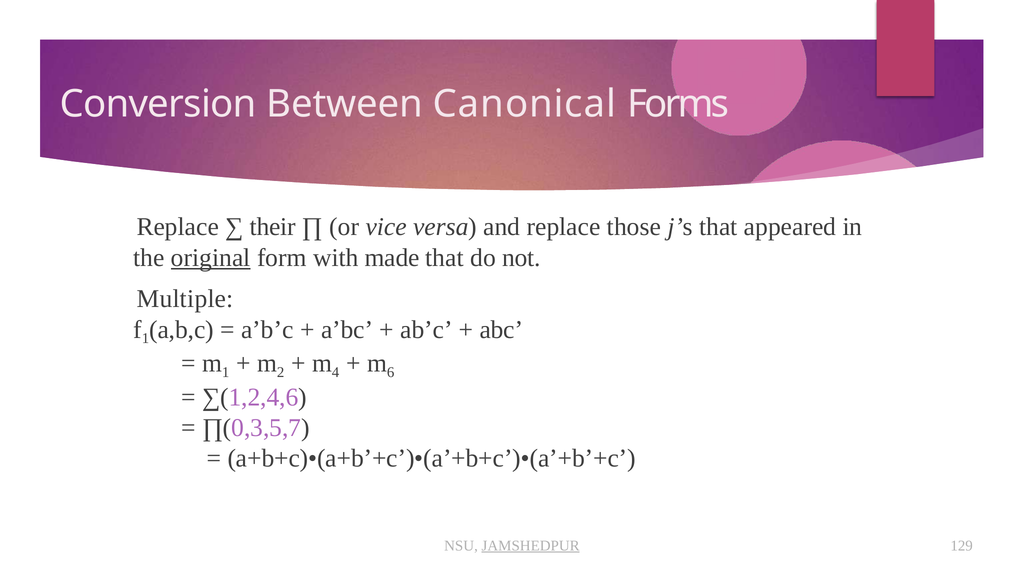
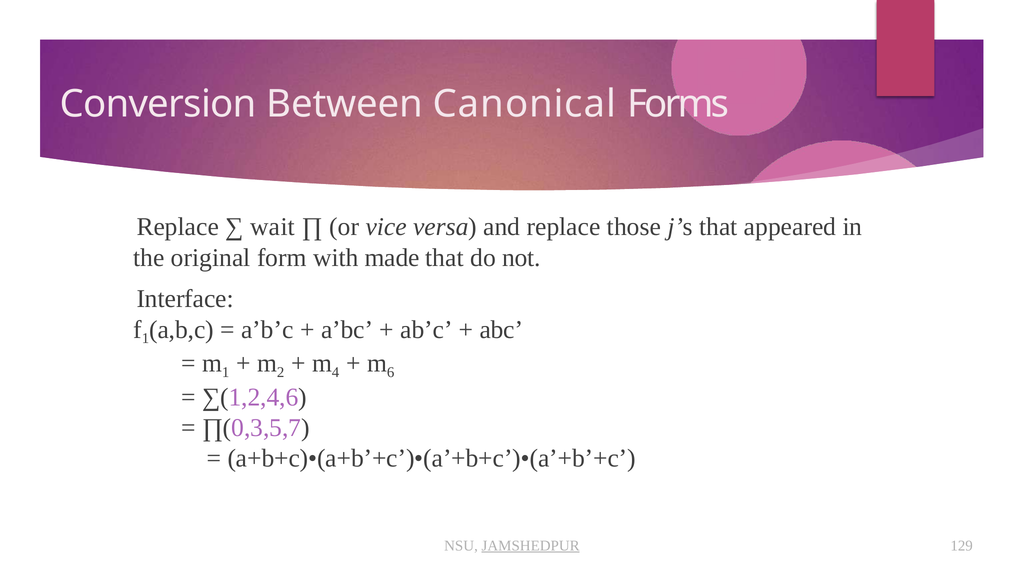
their: their -> wait
original underline: present -> none
Multiple: Multiple -> Interface
